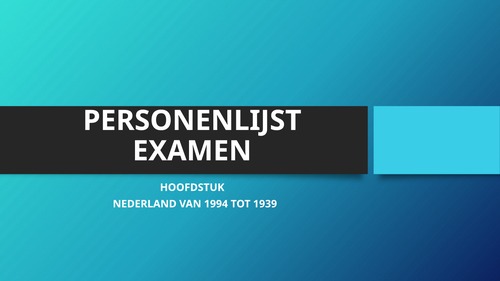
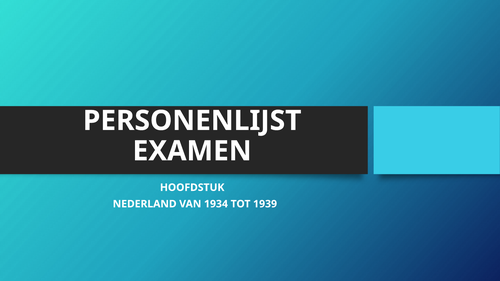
1994: 1994 -> 1934
